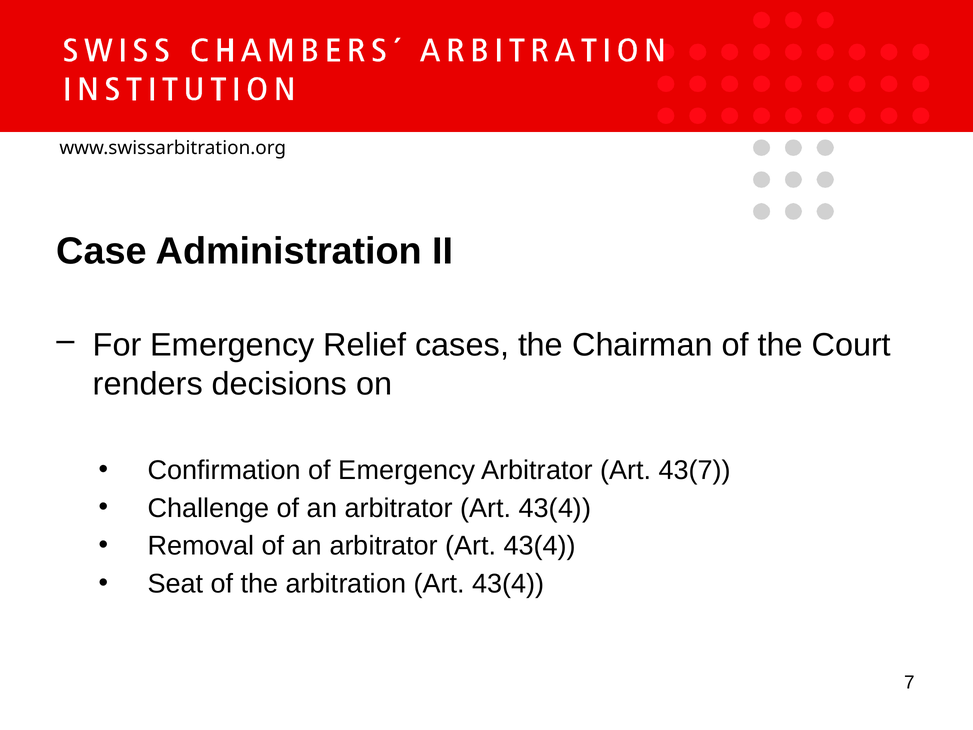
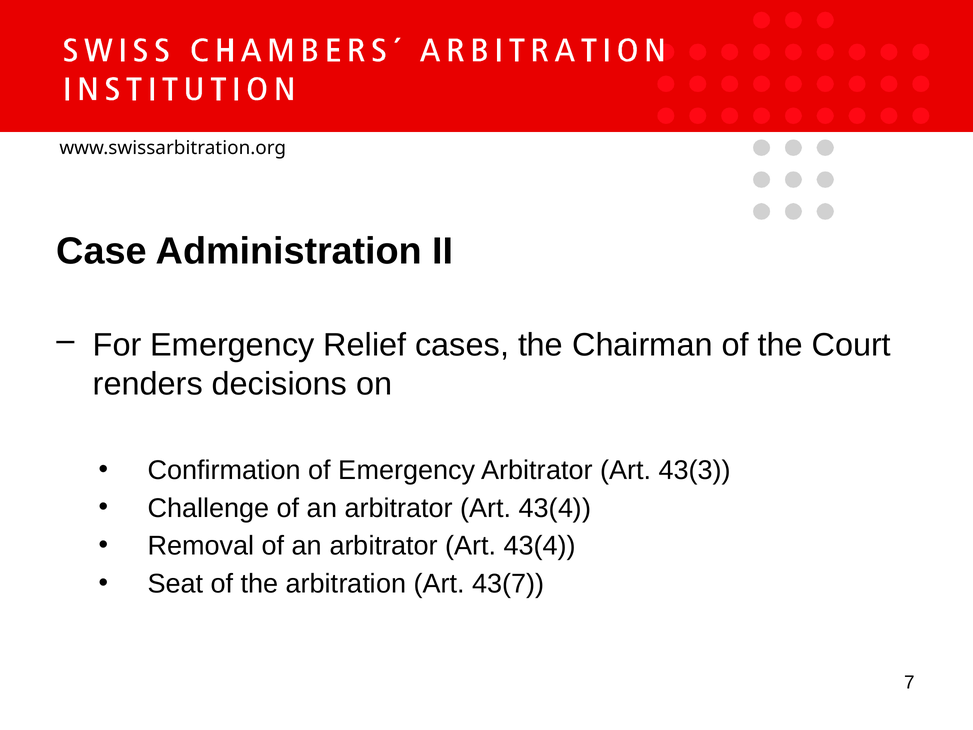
43(7: 43(7 -> 43(3
arbitration Art 43(4: 43(4 -> 43(7
